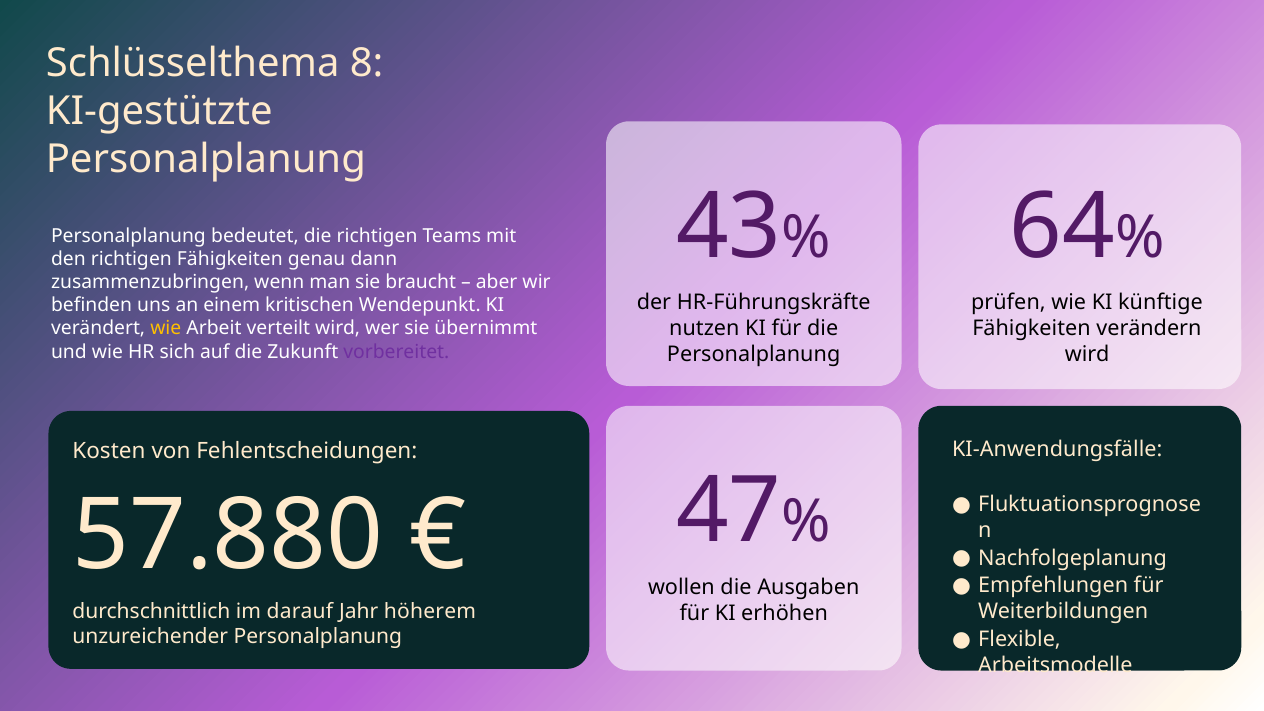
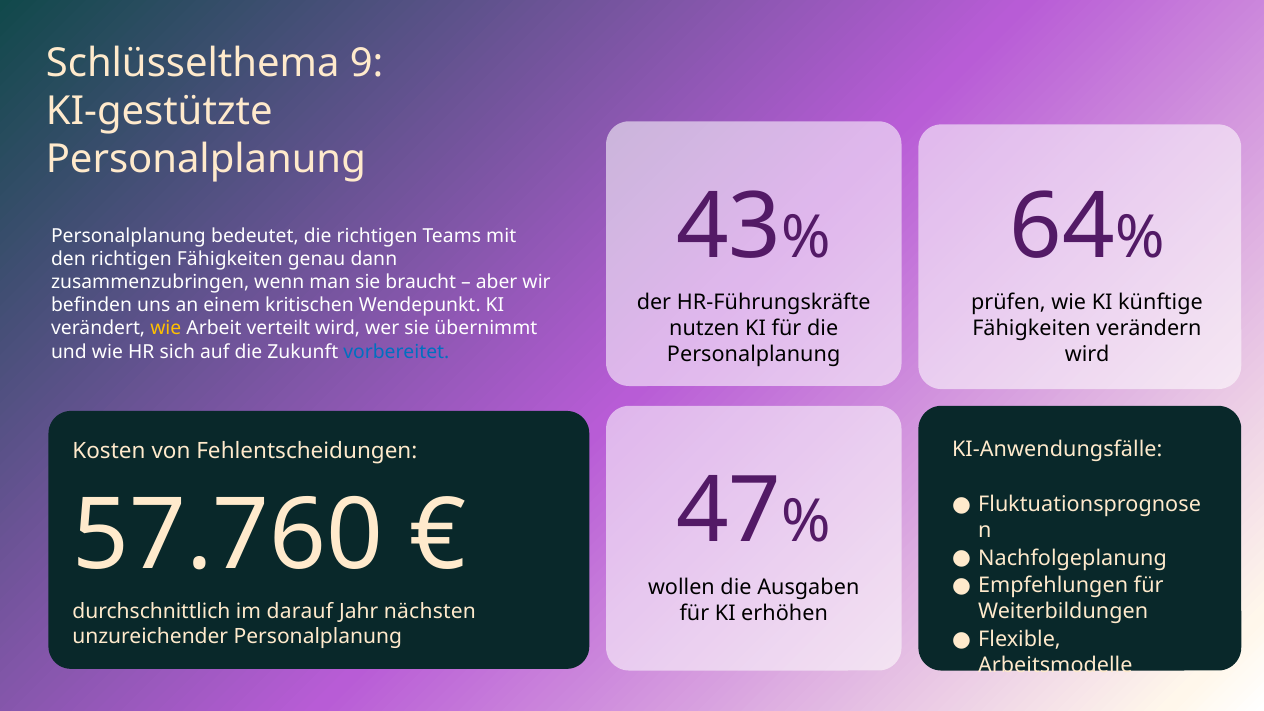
8: 8 -> 9
vorbereitet colour: purple -> blue
57.880: 57.880 -> 57.760
höherem: höherem -> nächsten
